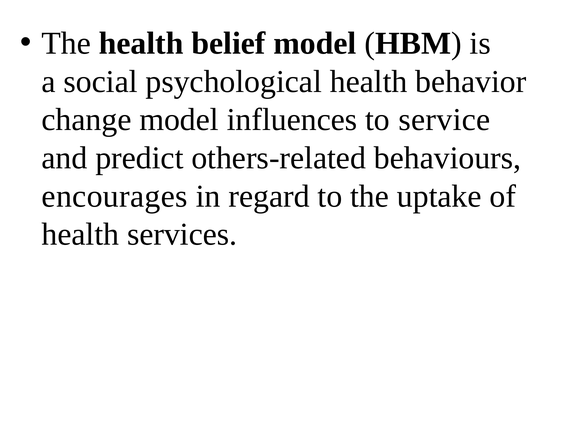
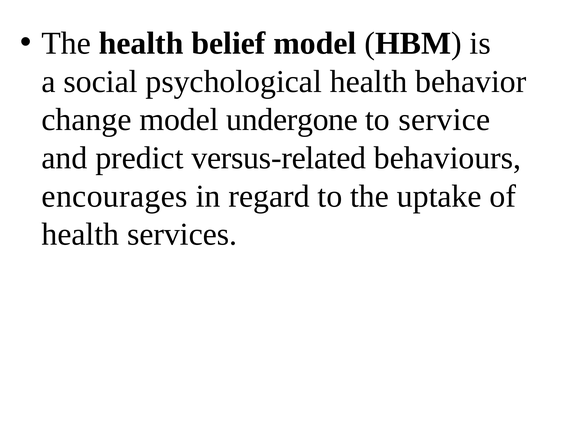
influences: influences -> undergone
others-related: others-related -> versus-related
